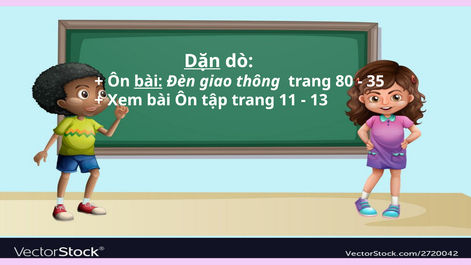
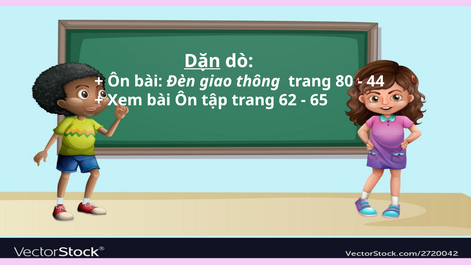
bài at (148, 81) underline: present -> none
35: 35 -> 44
11: 11 -> 62
13: 13 -> 65
